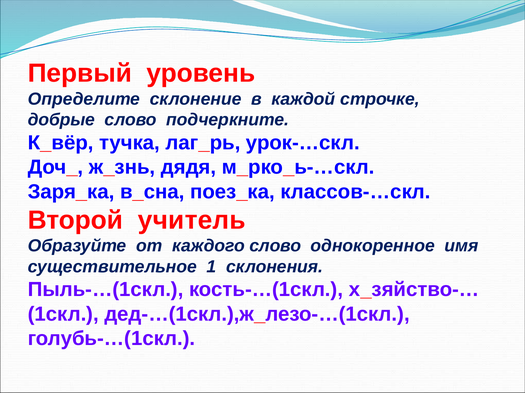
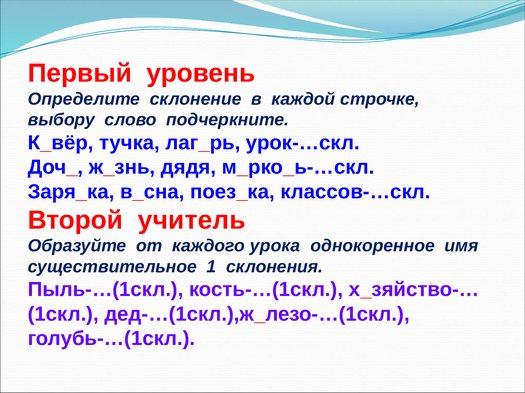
добрые: добрые -> выбору
каждого слово: слово -> урока
